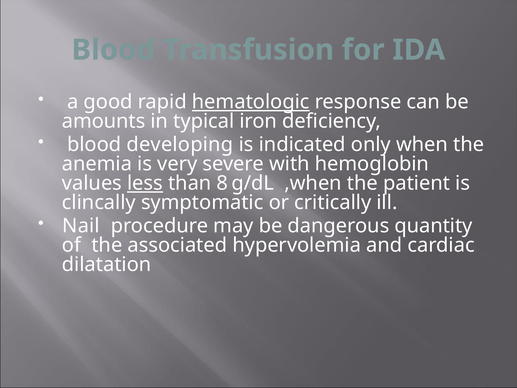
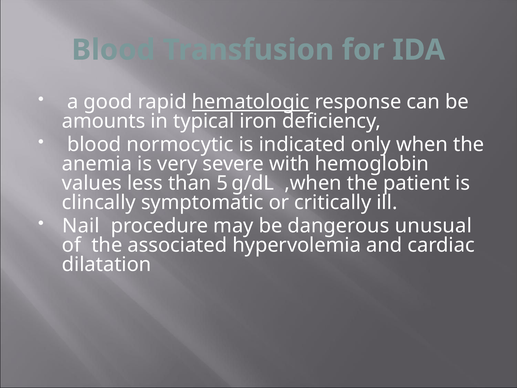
developing: developing -> normocytic
less underline: present -> none
8: 8 -> 5
quantity: quantity -> unusual
